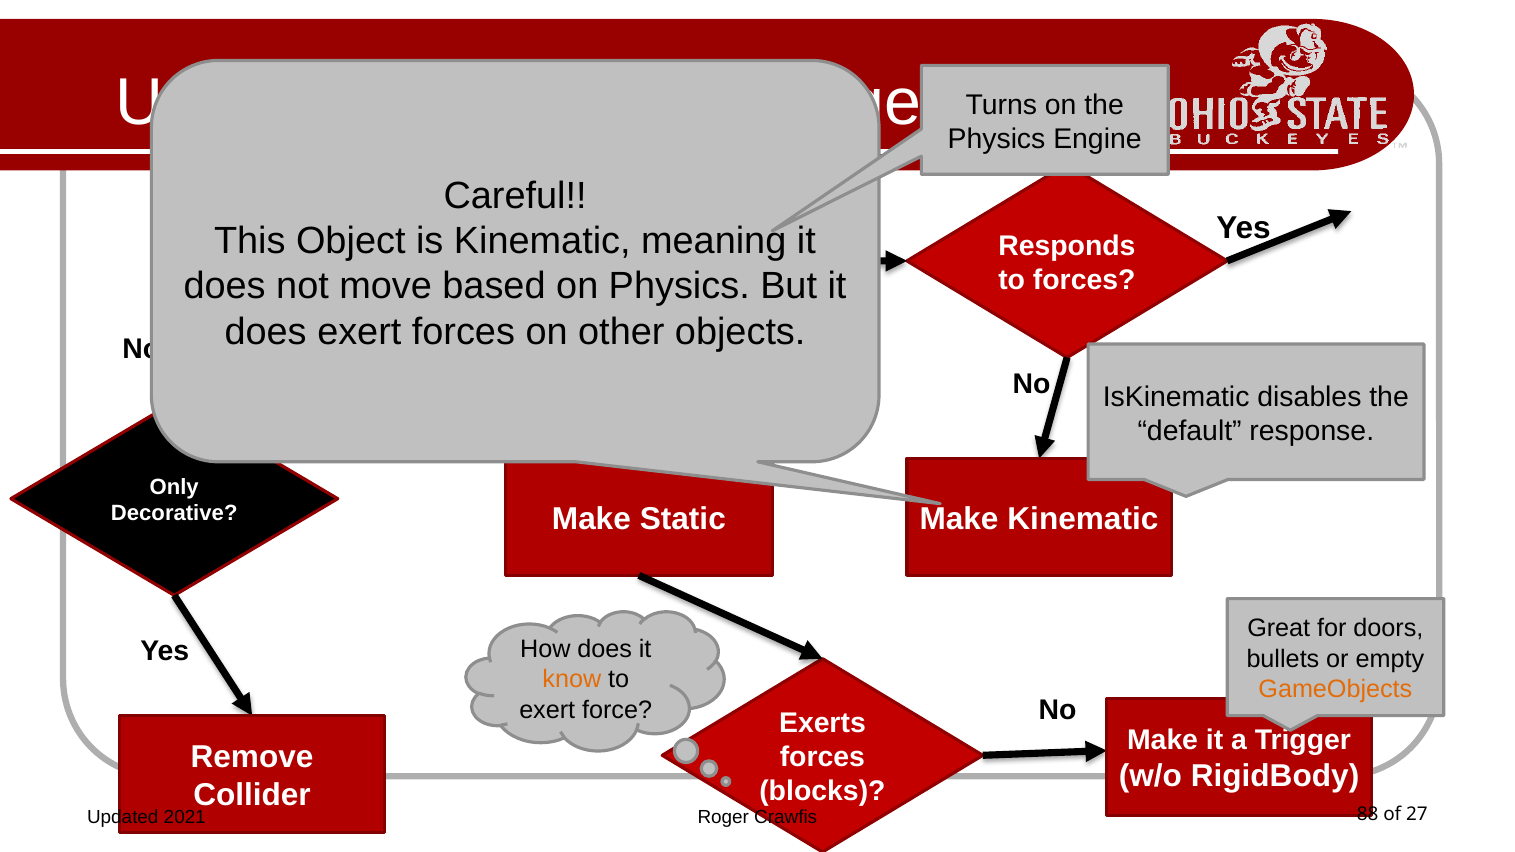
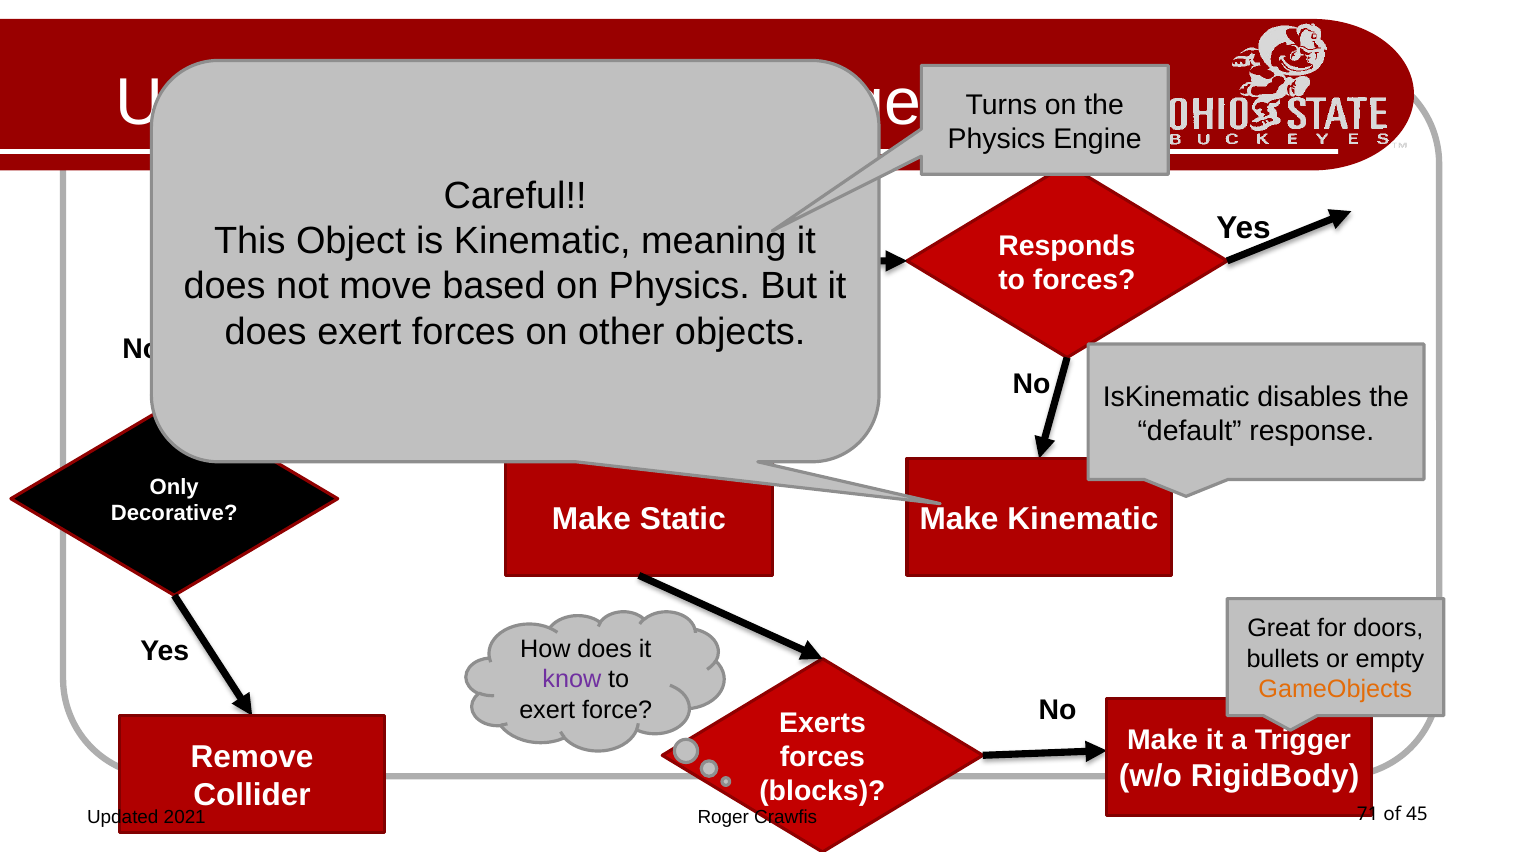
know colour: orange -> purple
88: 88 -> 71
27: 27 -> 45
